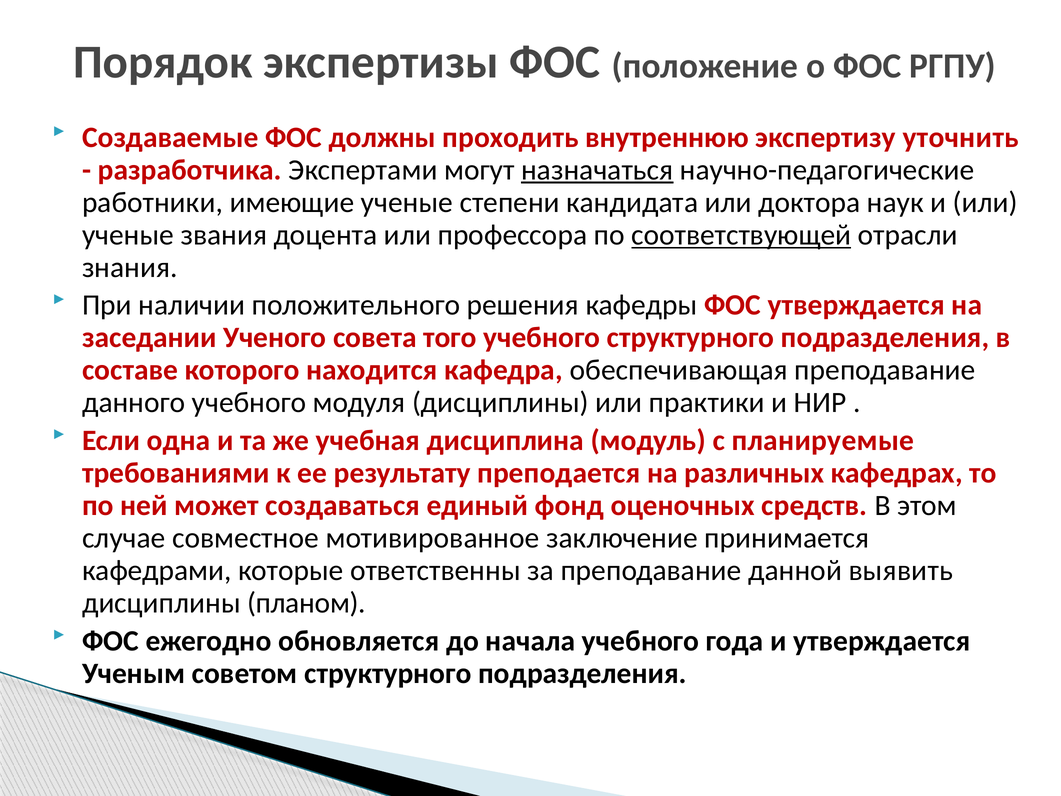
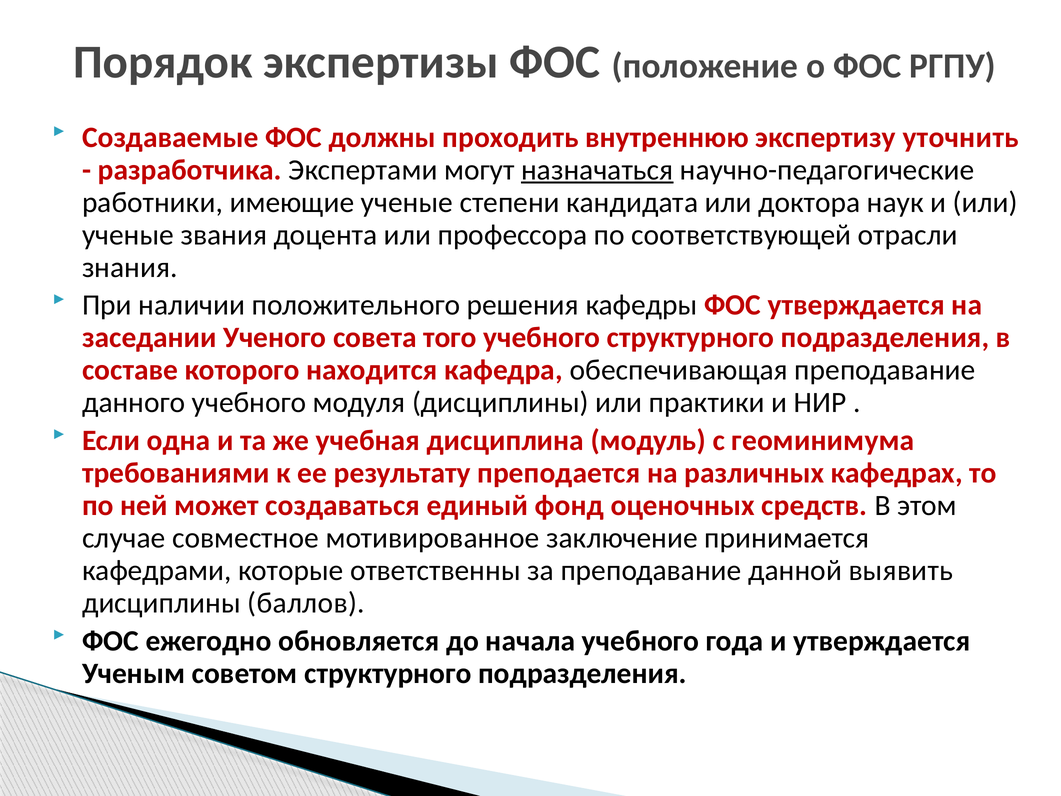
соответствующей underline: present -> none
планируемые: планируемые -> геоминимума
планом: планом -> баллов
